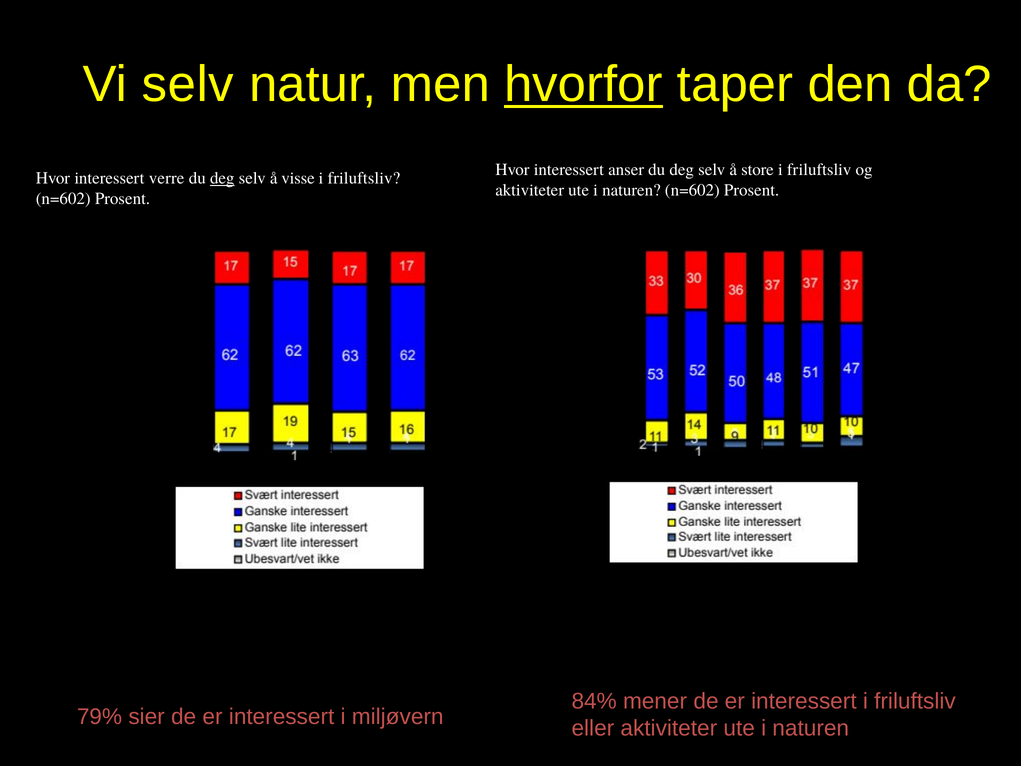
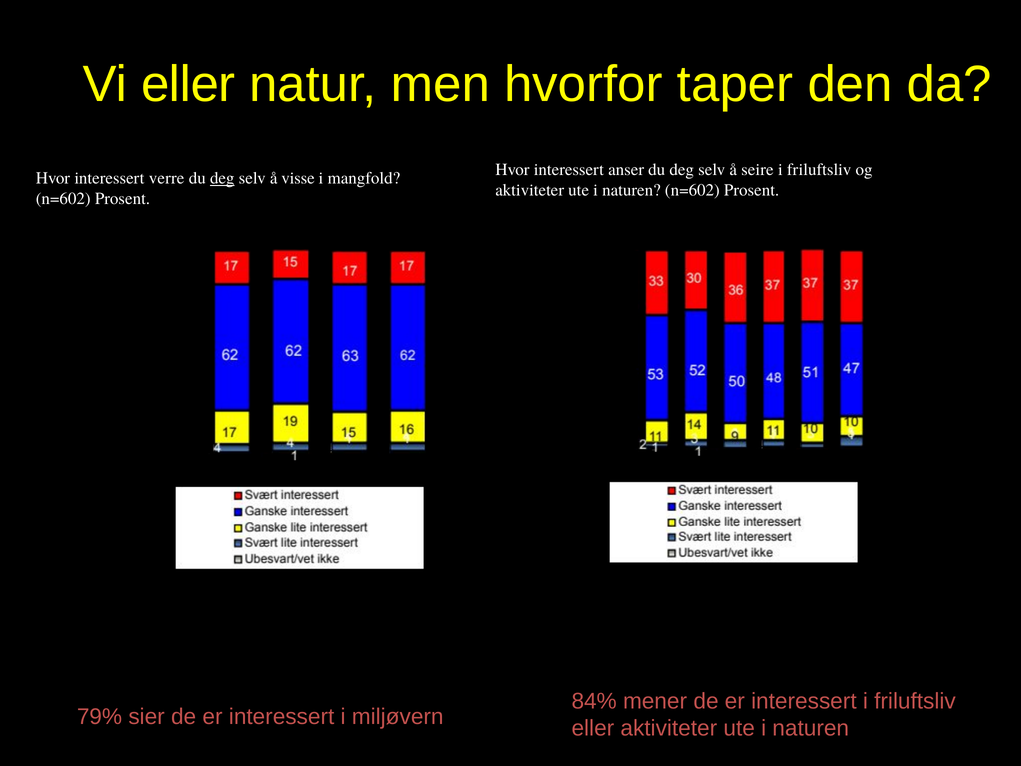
Vi selv: selv -> eller
hvorfor underline: present -> none
store: store -> seire
friluftsliv at (364, 178): friluftsliv -> mangfold
